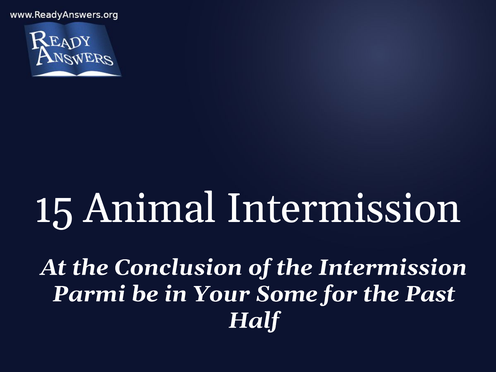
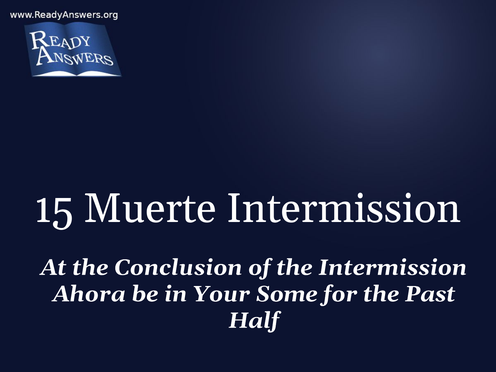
Animal: Animal -> Muerte
Parmi: Parmi -> Ahora
